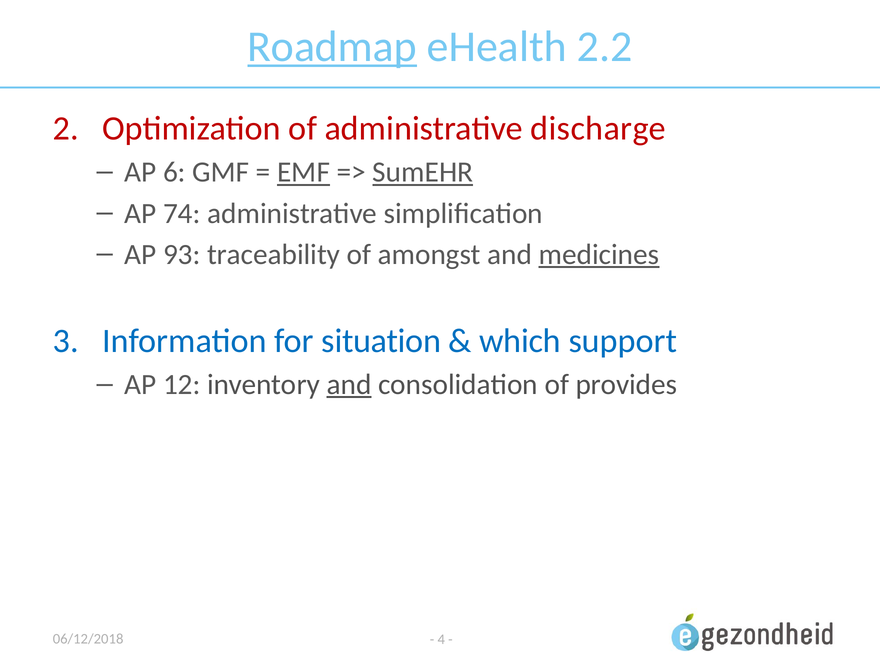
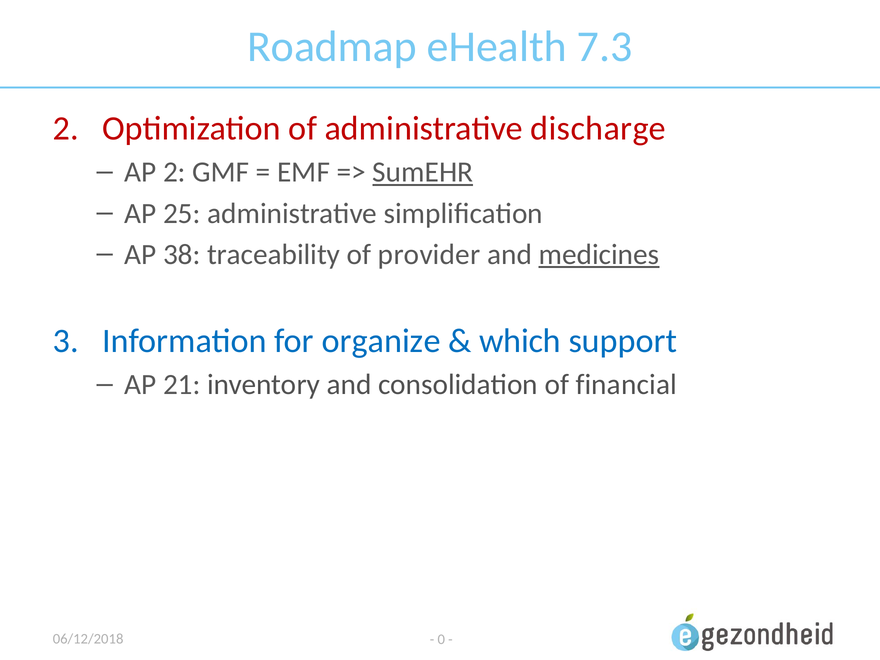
Roadmap underline: present -> none
2.2: 2.2 -> 7.3
AP 6: 6 -> 2
EMF underline: present -> none
74: 74 -> 25
93: 93 -> 38
amongst: amongst -> provider
situation: situation -> organize
12: 12 -> 21
and at (349, 384) underline: present -> none
provides: provides -> financial
4: 4 -> 0
